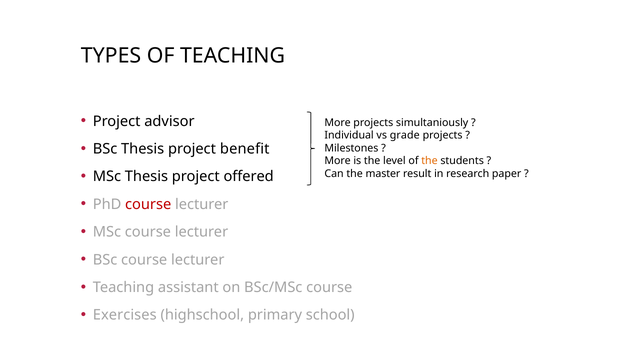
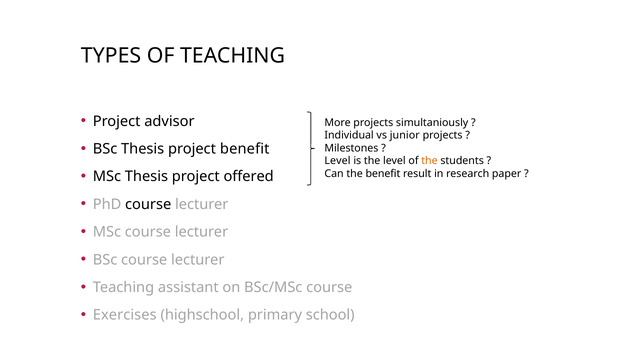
grade: grade -> junior
More at (338, 161): More -> Level
the master: master -> benefit
course at (148, 205) colour: red -> black
